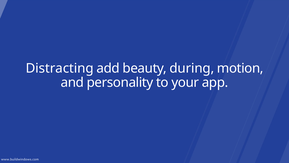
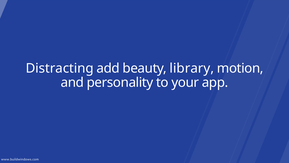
during: during -> library
